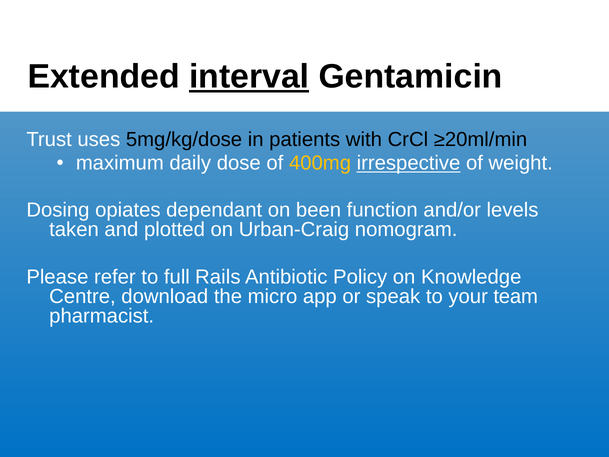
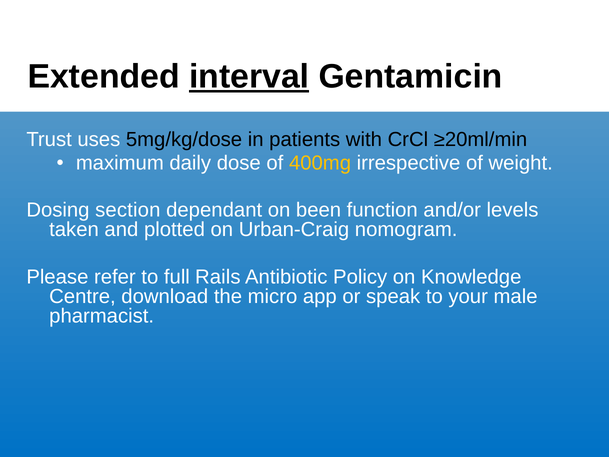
irrespective underline: present -> none
opiates: opiates -> section
team: team -> male
